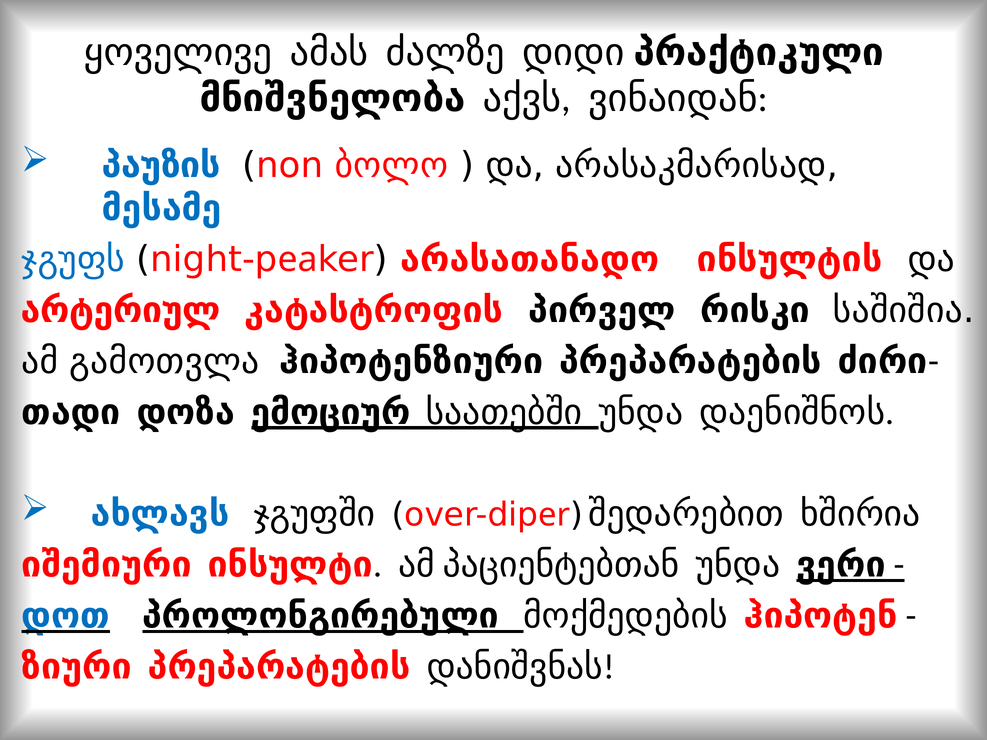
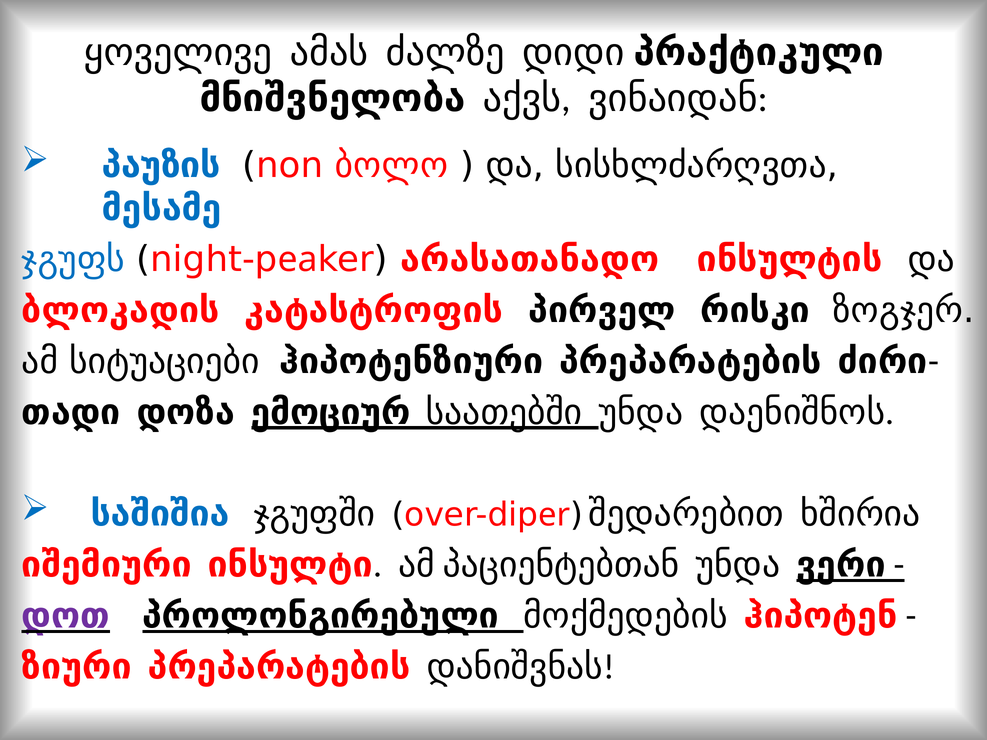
არასაკმარისად: არასაკმარისად -> სისხლძარღვთა
არტერიულ: არტერიულ -> ბლოკადის
საშიშია: საშიშია -> ზოგჯერ
გამოთვლა: გამოთვლა -> სიტუაციები
ახლავს: ახლავს -> საშიშია
დოთ colour: blue -> purple
